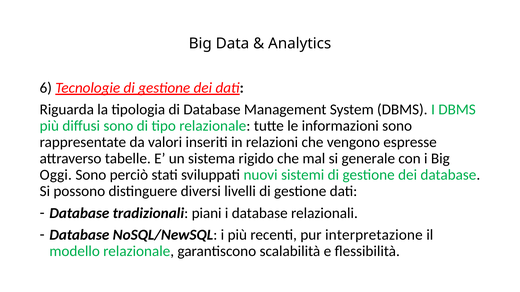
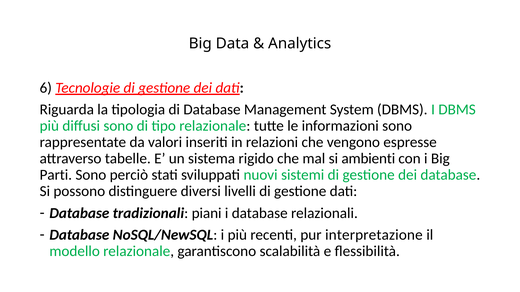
generale: generale -> ambienti
Oggi: Oggi -> Parti
